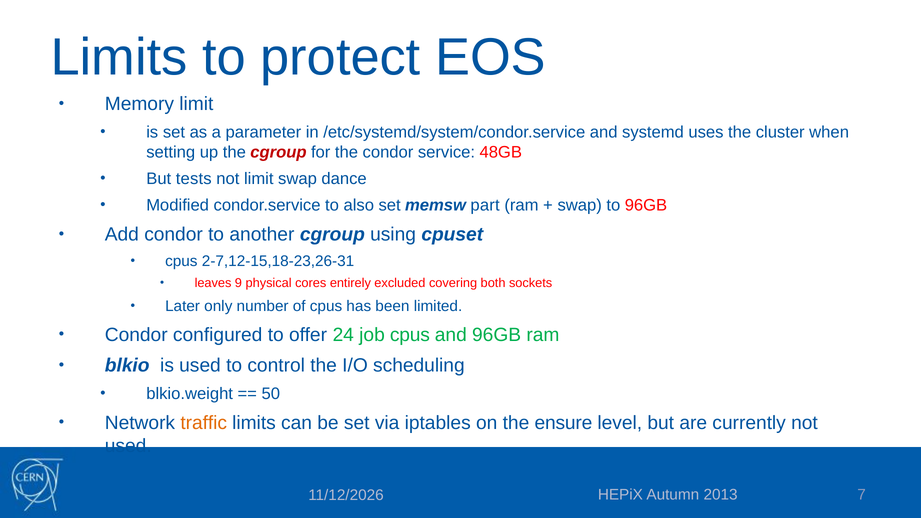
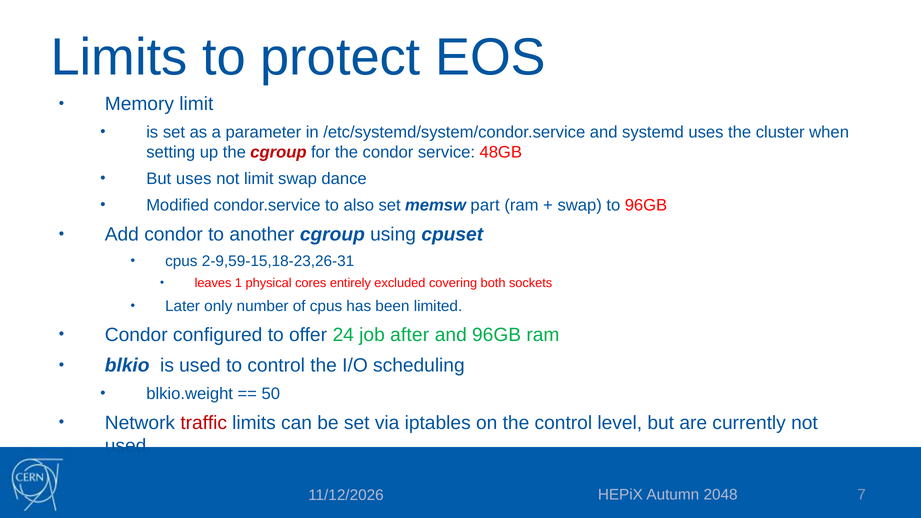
But tests: tests -> uses
2-7,12-15,18-23,26-31: 2-7,12-15,18-23,26-31 -> 2-9,59-15,18-23,26-31
9: 9 -> 1
job cpus: cpus -> after
traffic colour: orange -> red
the ensure: ensure -> control
2013: 2013 -> 2048
